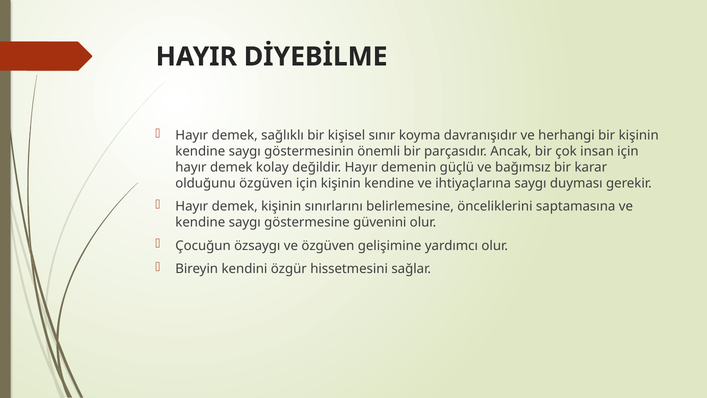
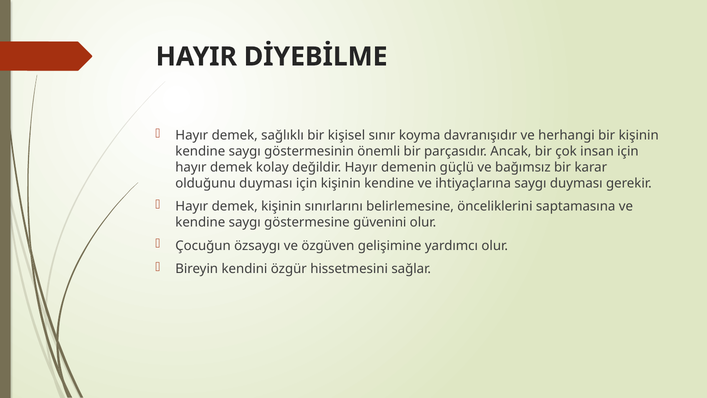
olduğunu özgüven: özgüven -> duyması
